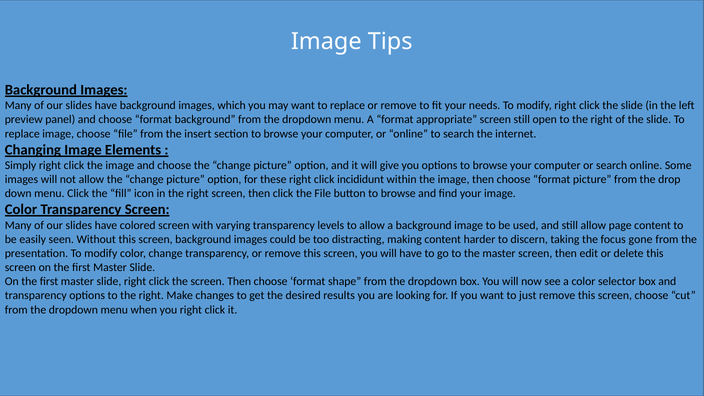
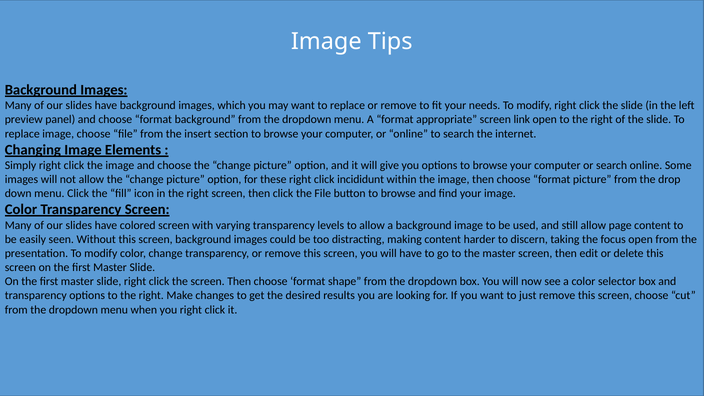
screen still: still -> link
focus gone: gone -> open
